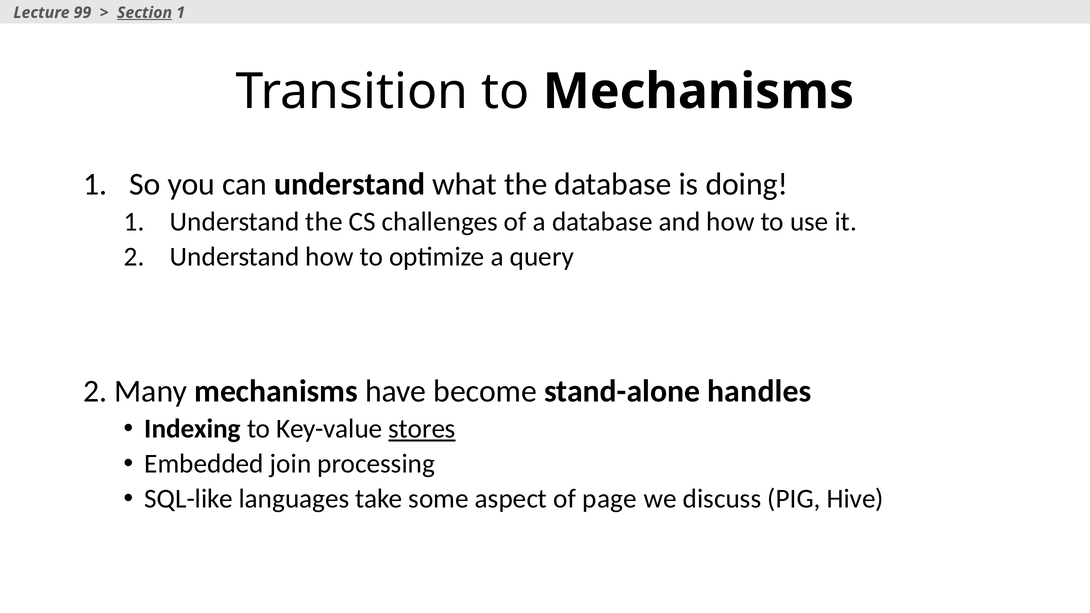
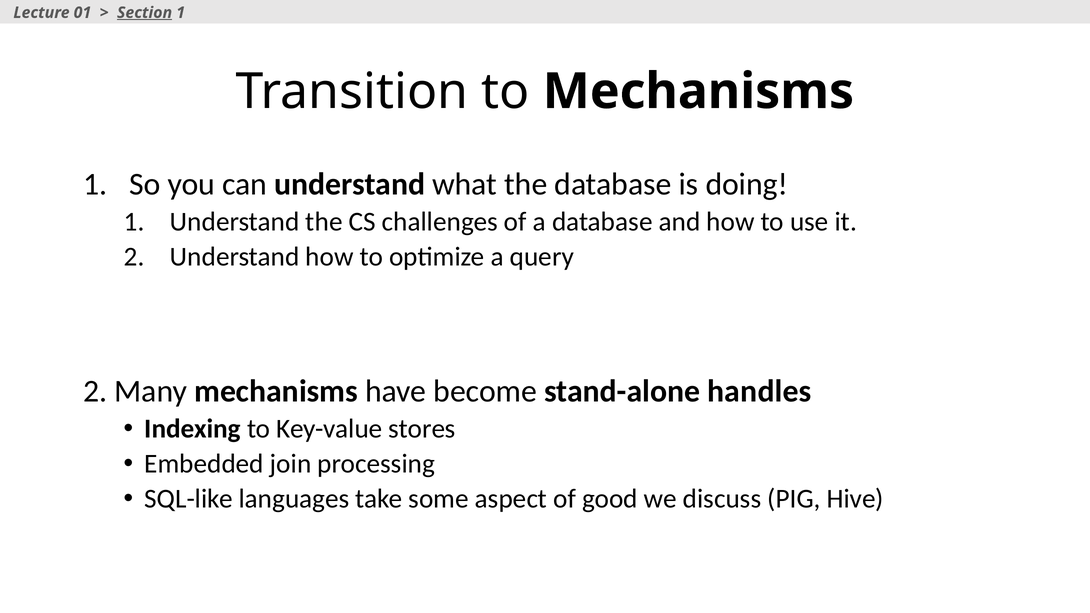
99: 99 -> 01
stores underline: present -> none
page: page -> good
